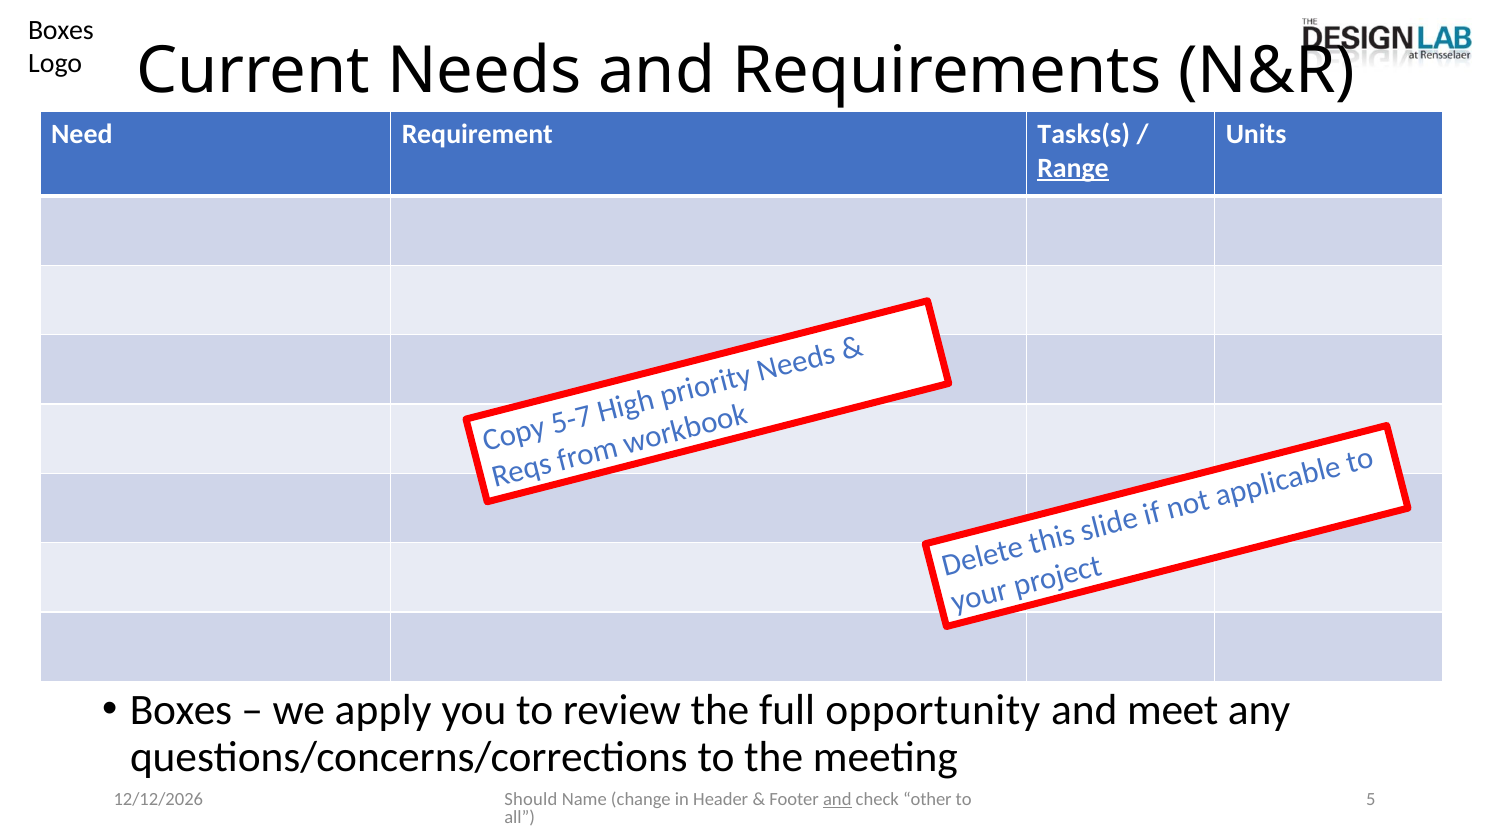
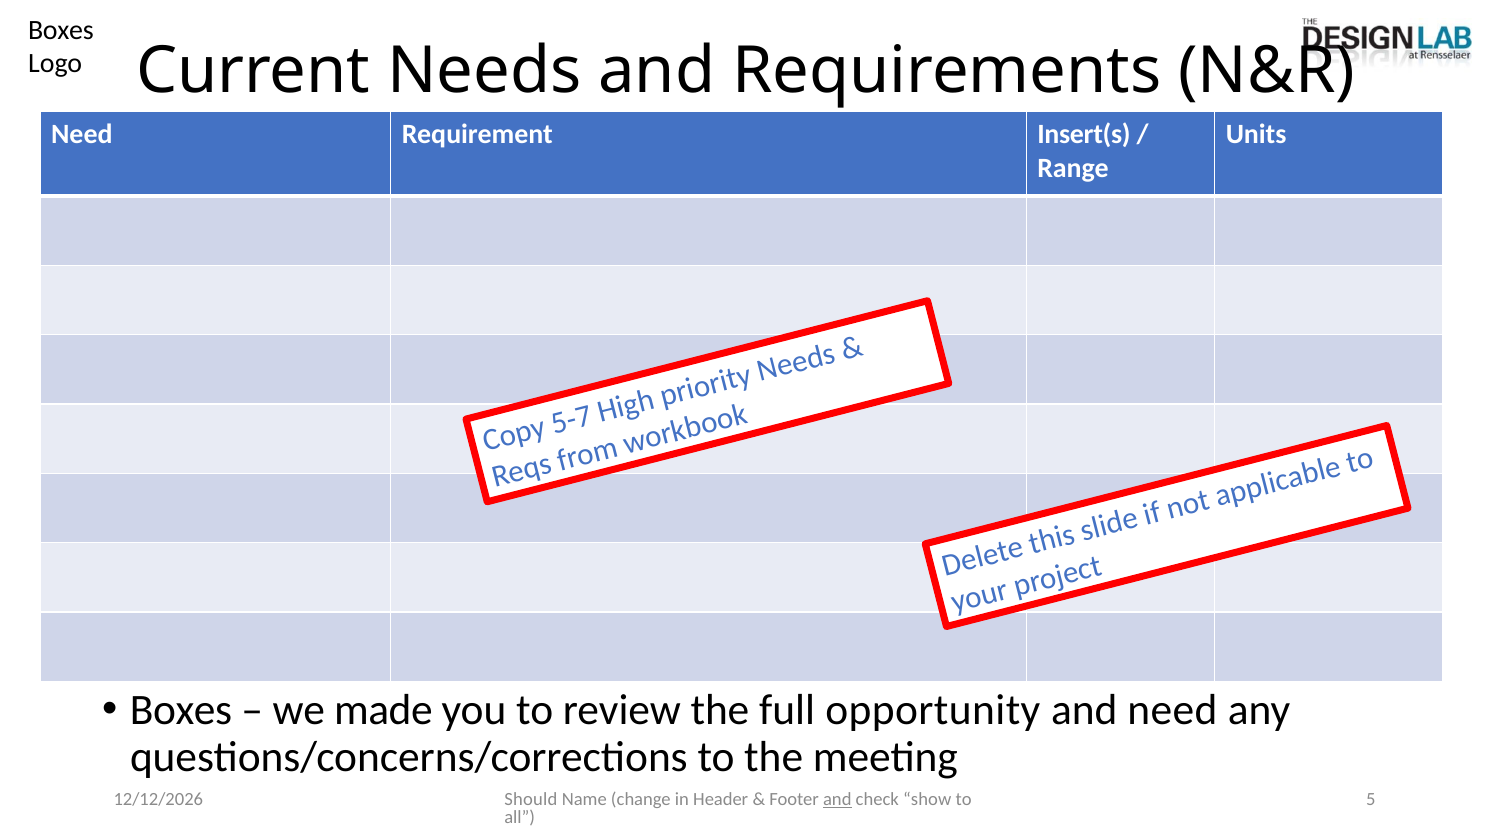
Tasks(s: Tasks(s -> Insert(s
Range underline: present -> none
apply: apply -> made
and meet: meet -> need
other: other -> show
